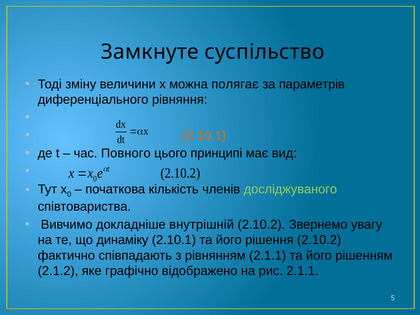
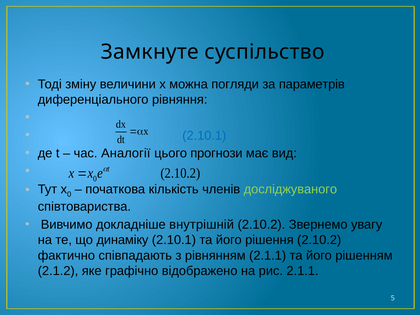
полягає: полягає -> погляди
2.10.1 at (204, 135) colour: orange -> blue
Повного: Повного -> Аналогії
принципі: принципі -> прогнози
